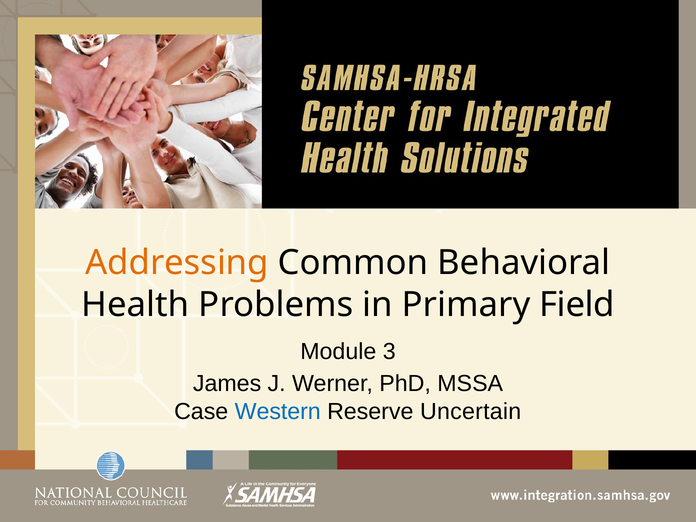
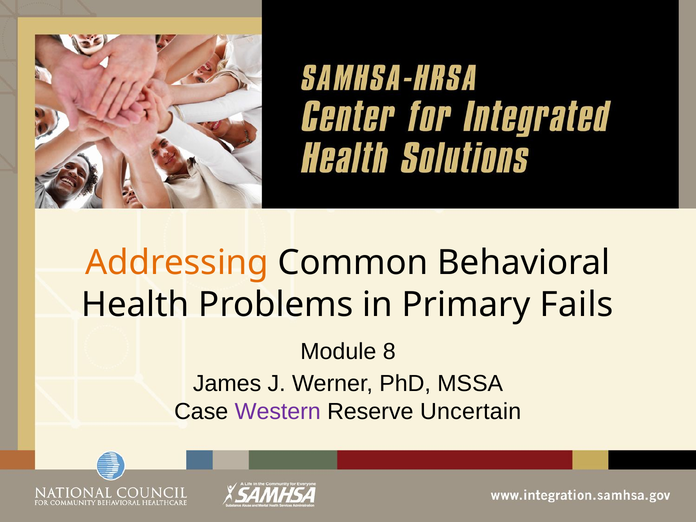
Field: Field -> Fails
3: 3 -> 8
Western colour: blue -> purple
